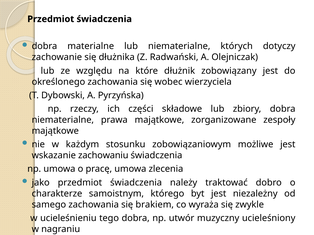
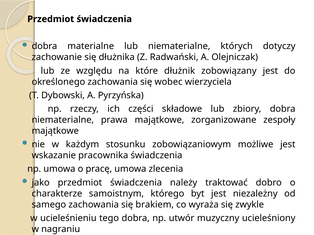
zachowaniu: zachowaniu -> pracownika
